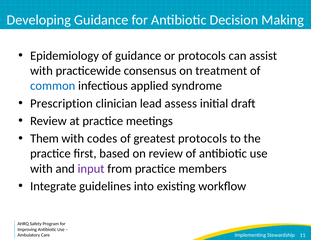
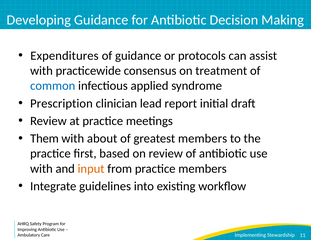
Epidemiology: Epidemiology -> Expenditures
assess: assess -> report
codes: codes -> about
greatest protocols: protocols -> members
input colour: purple -> orange
